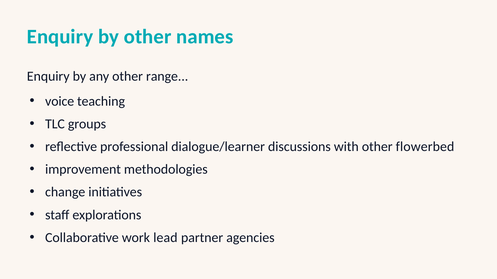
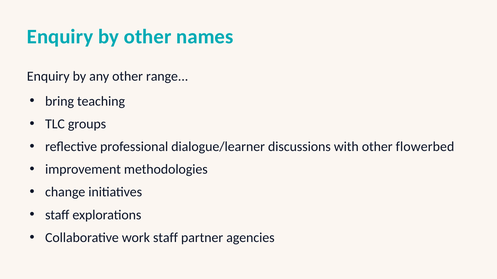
voice: voice -> bring
work lead: lead -> staff
